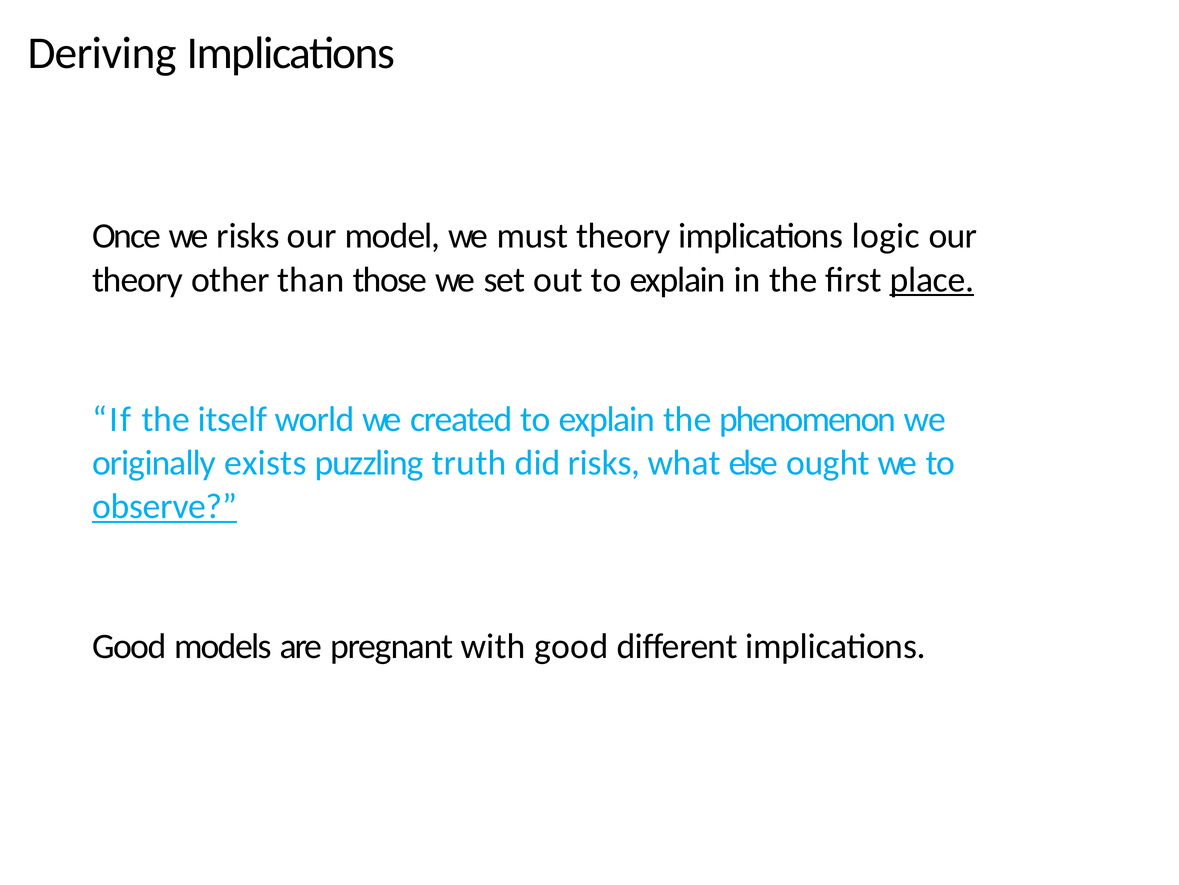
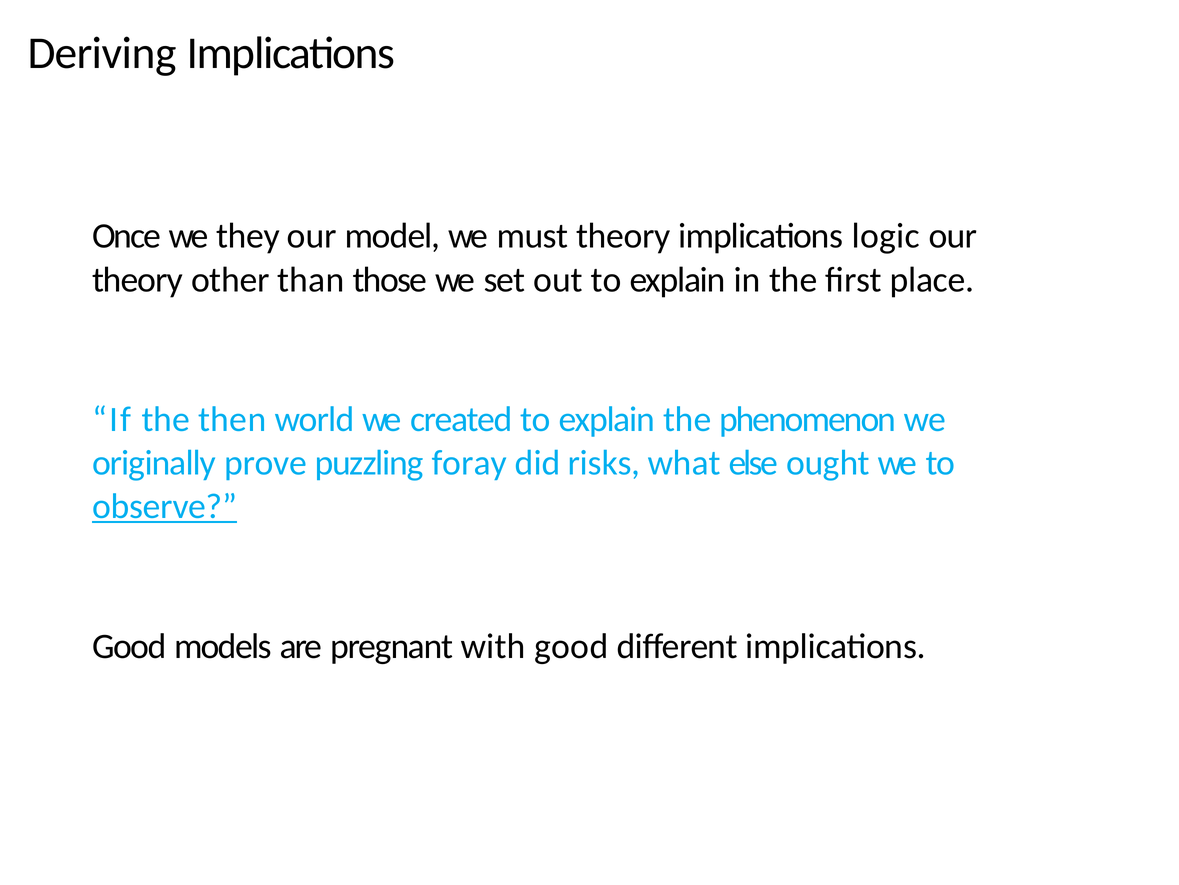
we risks: risks -> they
place underline: present -> none
itself: itself -> then
exists: exists -> prove
truth: truth -> foray
